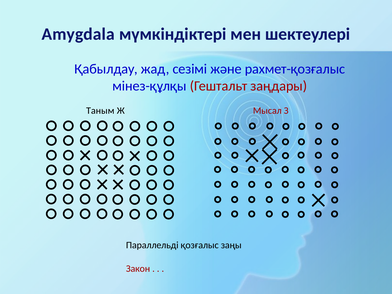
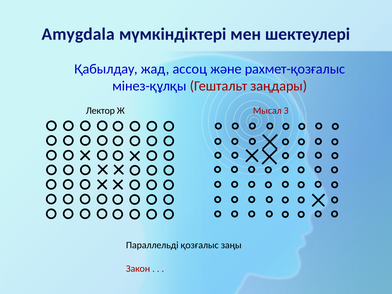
сезімі: сезімі -> ассоц
Таным: Таным -> Лектор
